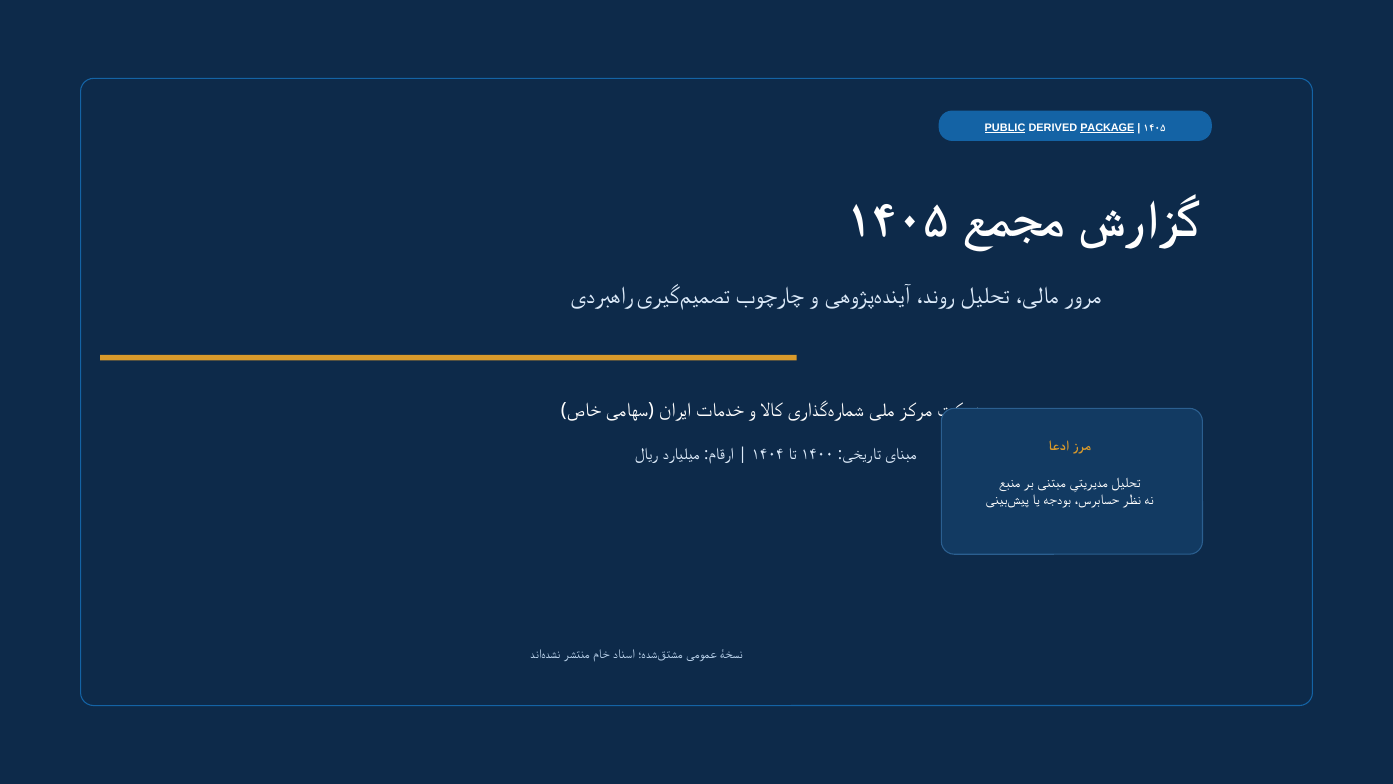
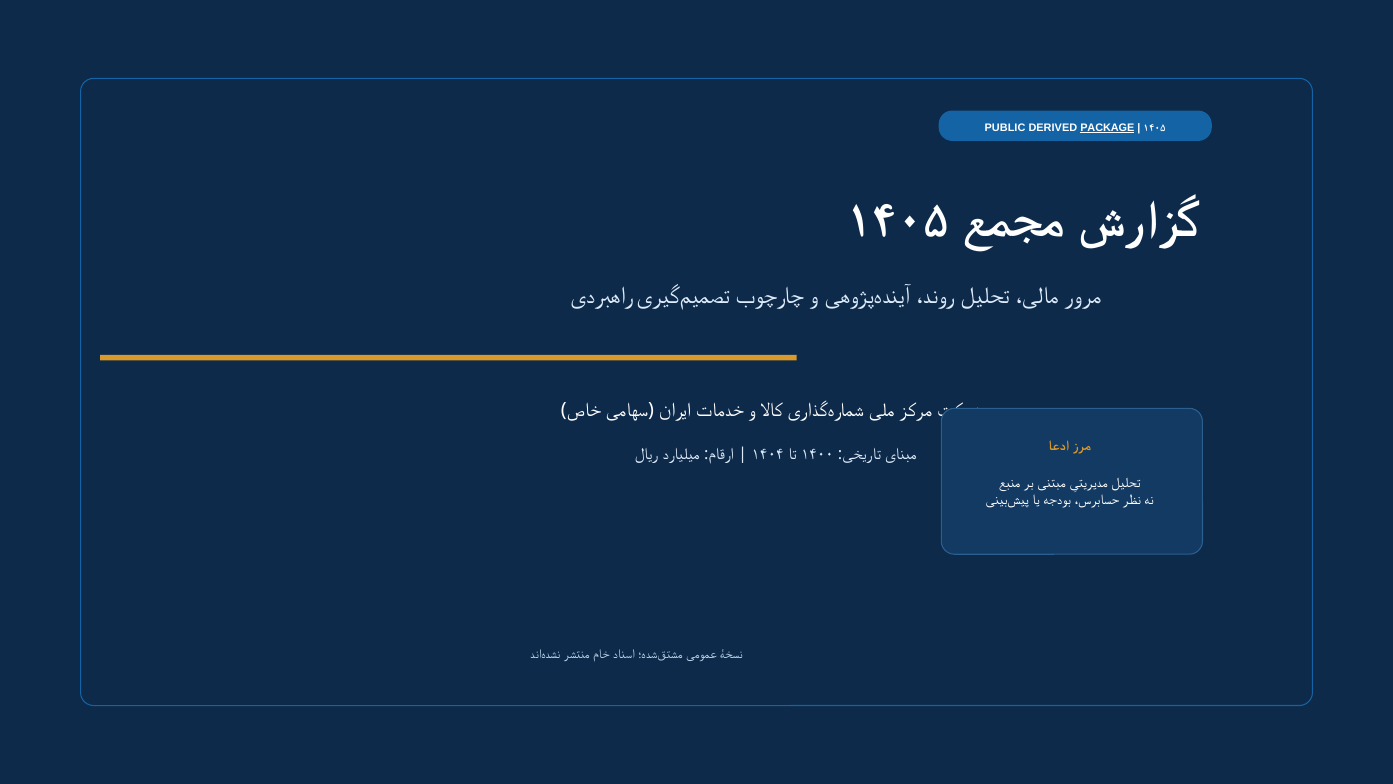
PUBLIC underline: present -> none
